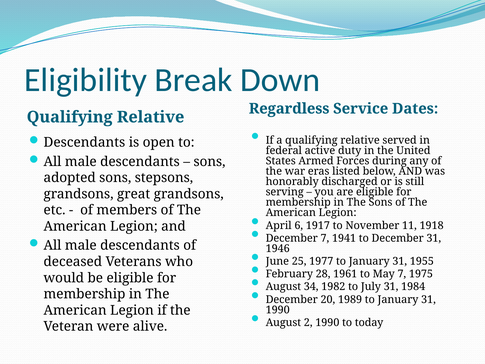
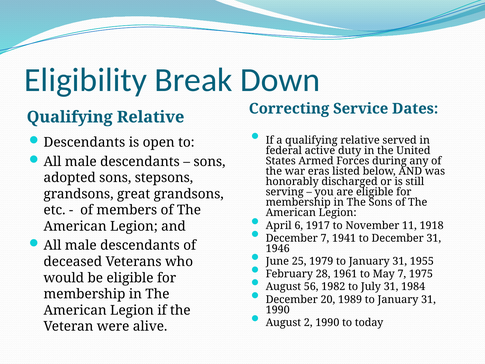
Regardless: Regardless -> Correcting
1977: 1977 -> 1979
34: 34 -> 56
